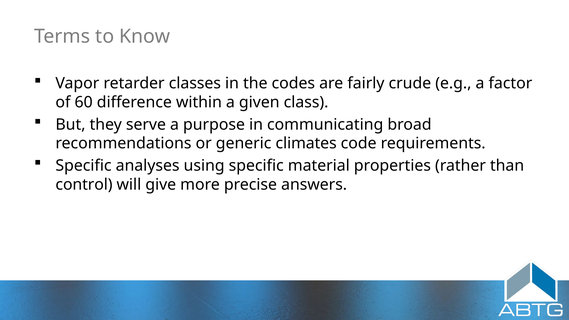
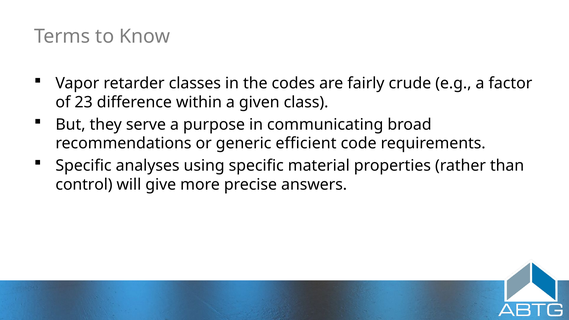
60: 60 -> 23
climates: climates -> efficient
